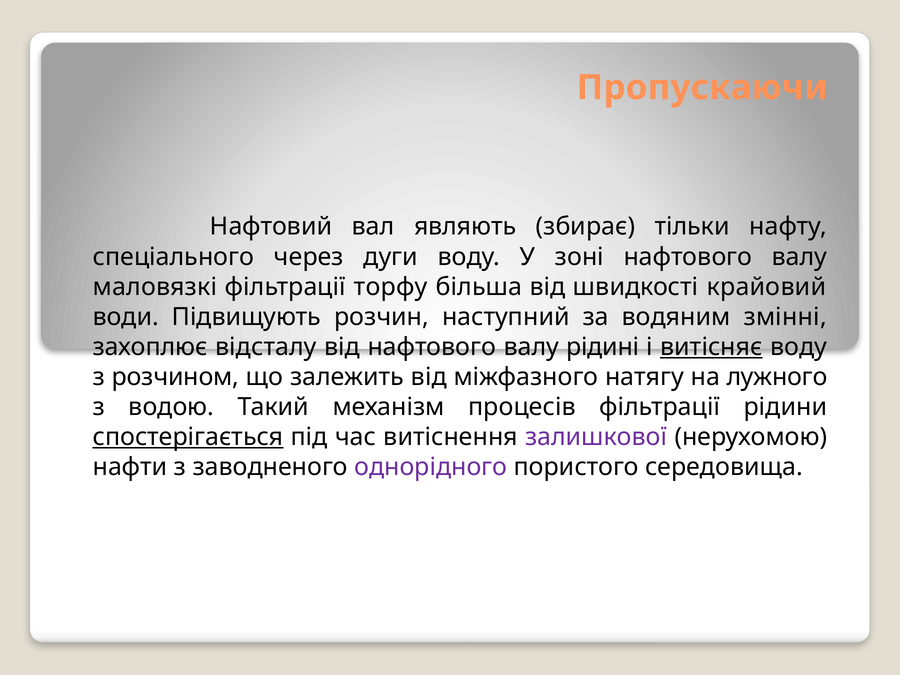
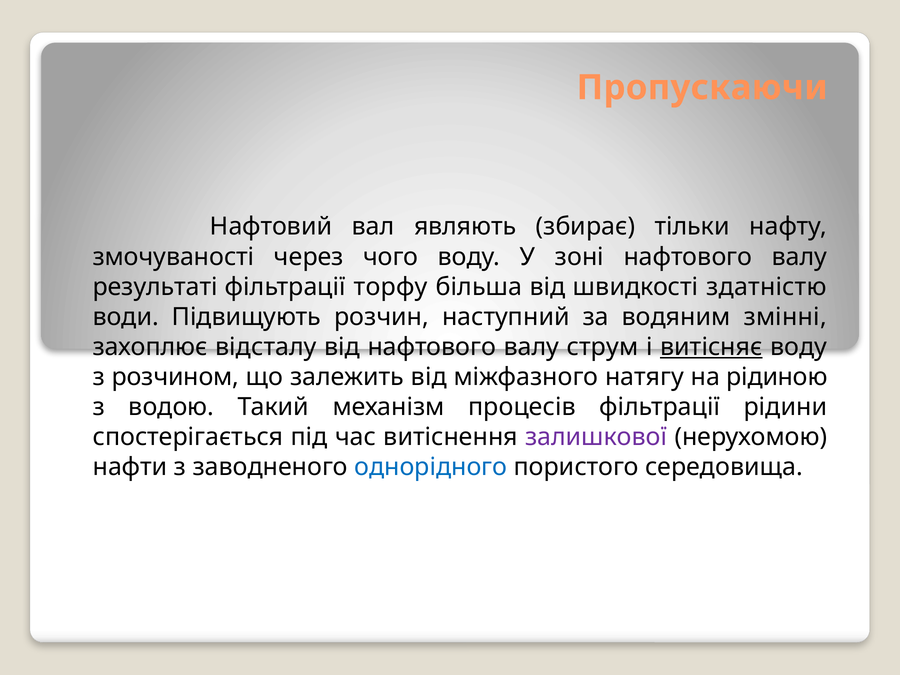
спеціального: спеціального -> змочуваності
дуги: дуги -> чого
маловязкі: маловязкі -> результаті
крайовий: крайовий -> здатністю
рідині: рідині -> струм
лужного: лужного -> рідиною
спостерігається underline: present -> none
однорідного colour: purple -> blue
